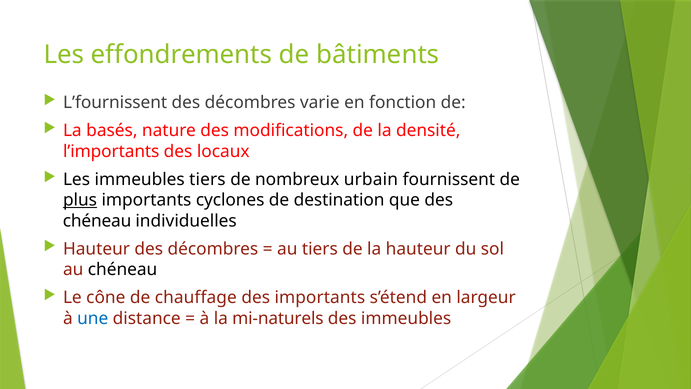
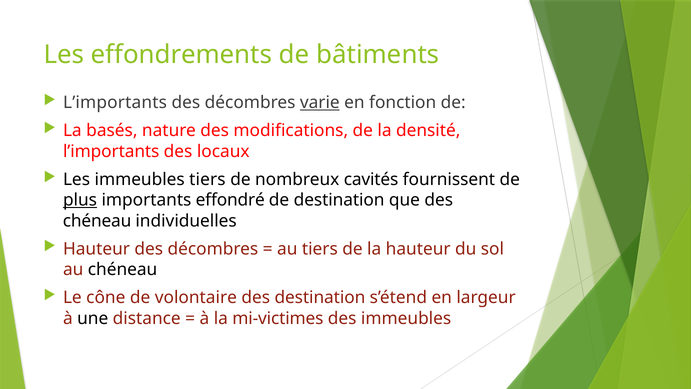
L’fournissent at (115, 103): L’fournissent -> L’importants
varie underline: none -> present
urbain: urbain -> cavités
cyclones: cyclones -> effondré
chauffage: chauffage -> volontaire
des importants: importants -> destination
une colour: blue -> black
mi-naturels: mi-naturels -> mi-victimes
